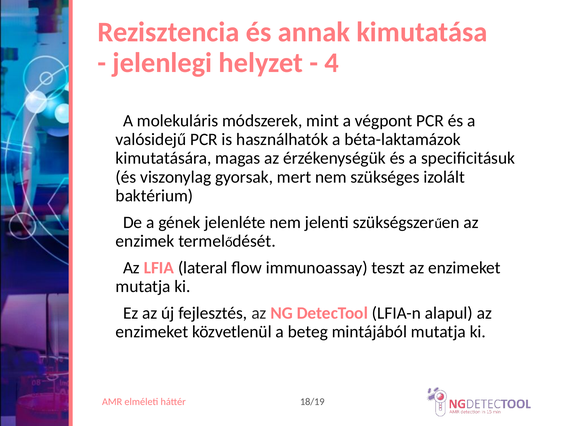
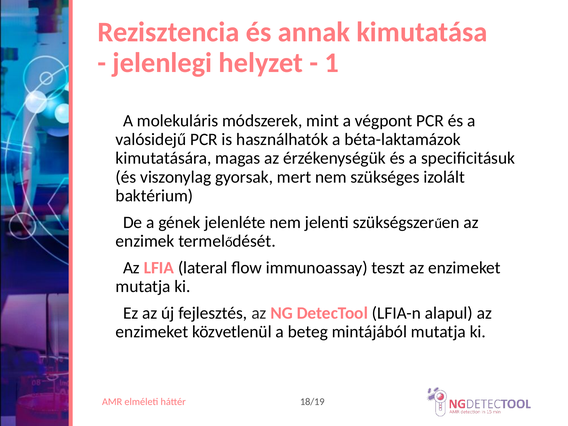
4: 4 -> 1
